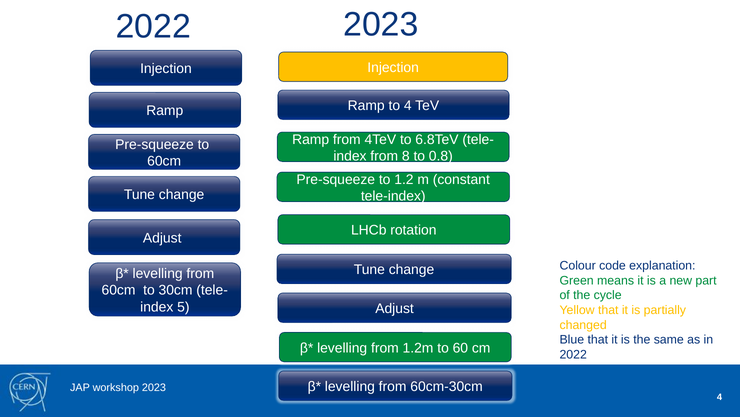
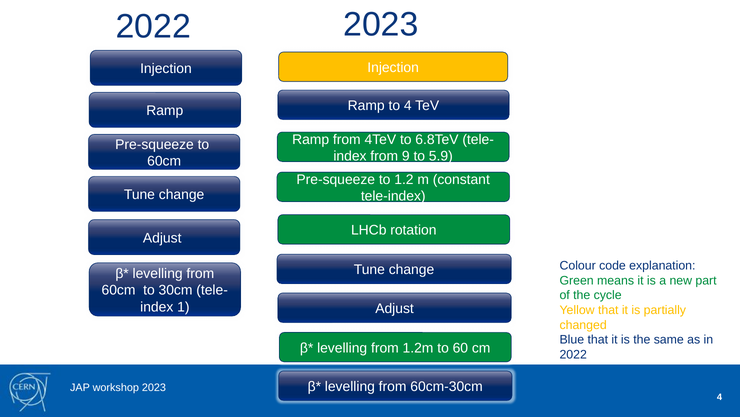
8: 8 -> 9
0.8: 0.8 -> 5.9
5: 5 -> 1
